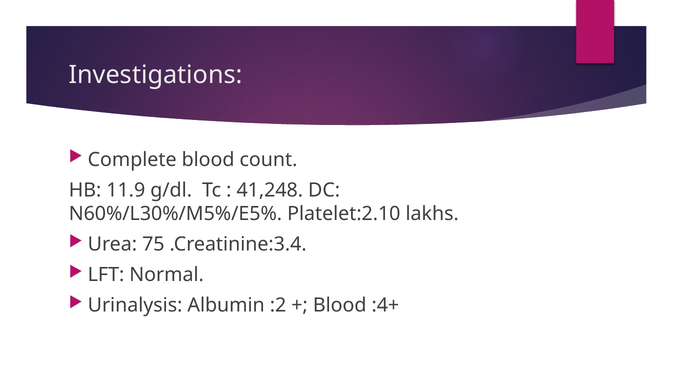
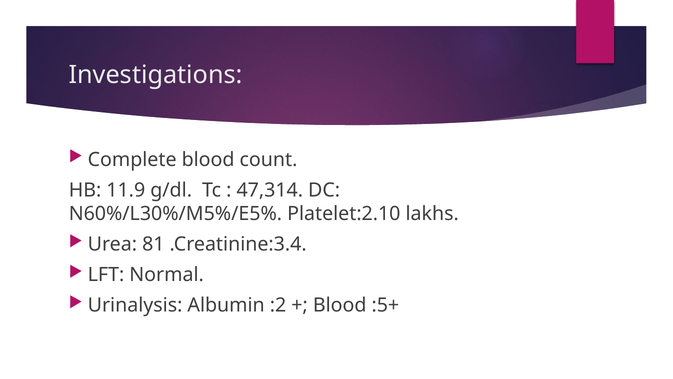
41,248: 41,248 -> 47,314
75: 75 -> 81
:4+: :4+ -> :5+
